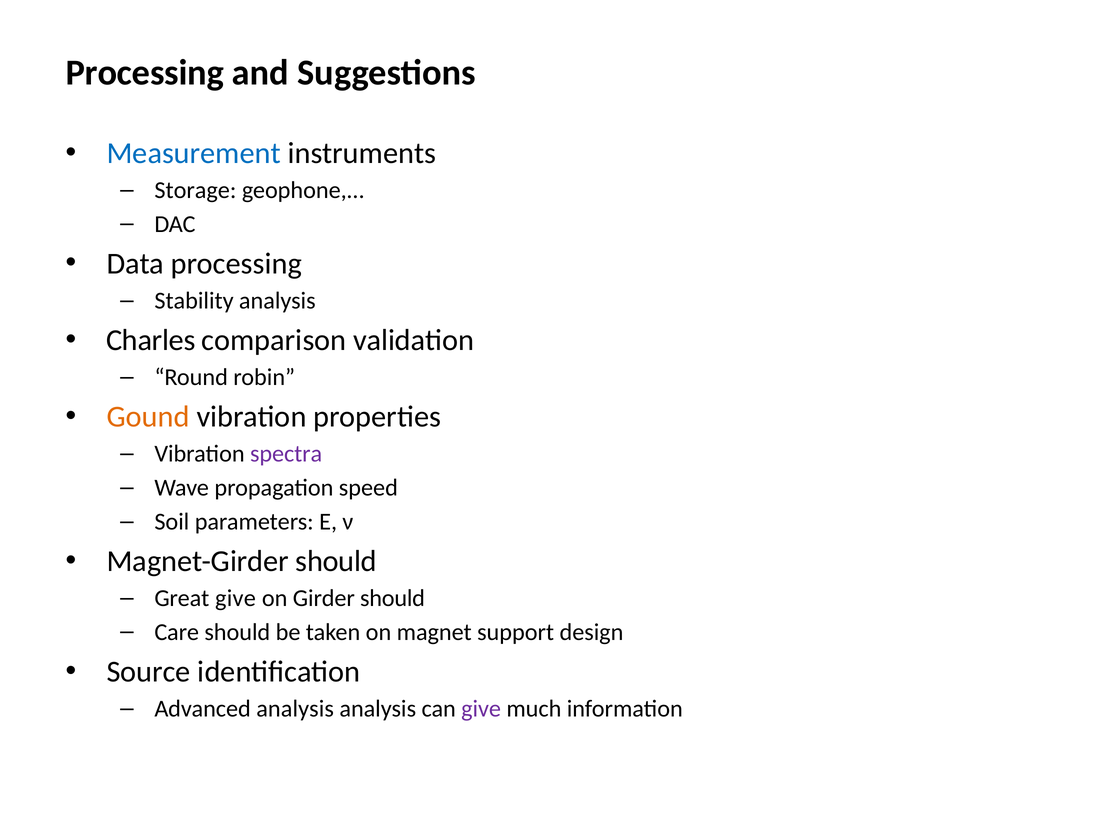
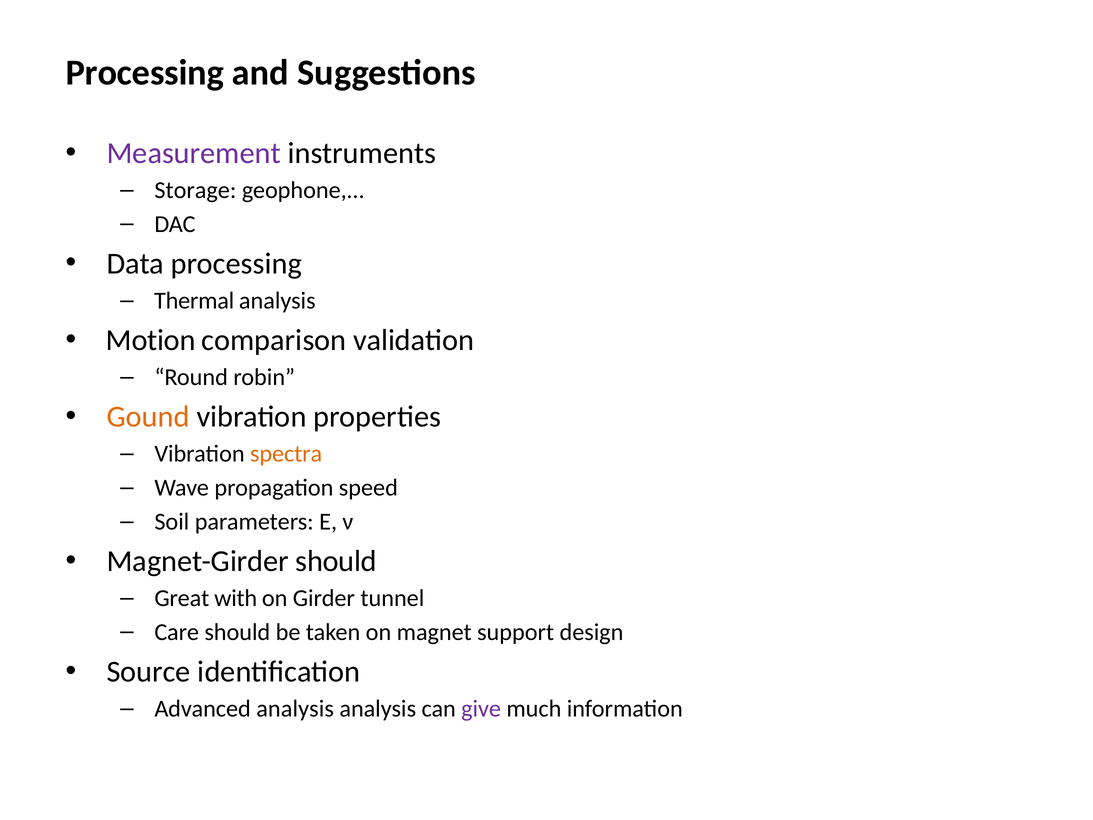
Measurement colour: blue -> purple
Stability: Stability -> Thermal
Charles: Charles -> Motion
spectra colour: purple -> orange
Great give: give -> with
Girder should: should -> tunnel
